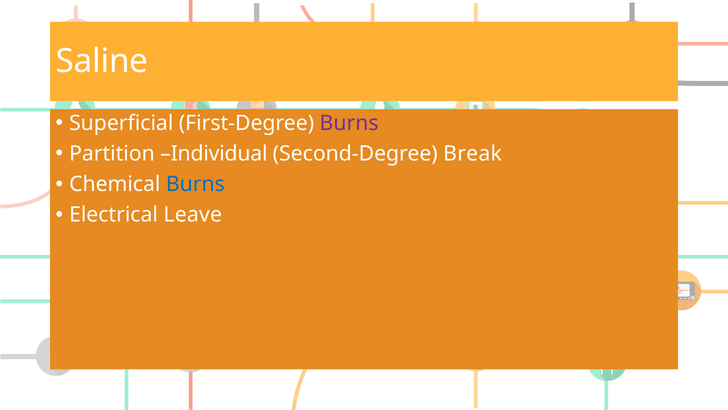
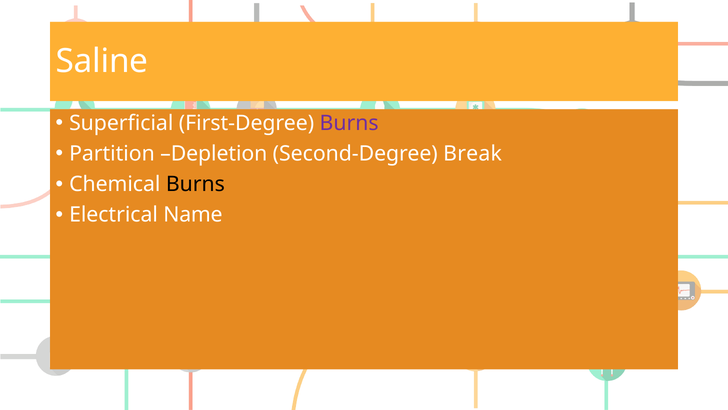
Individual: Individual -> Depletion
Burns at (195, 184) colour: blue -> black
Leave: Leave -> Name
